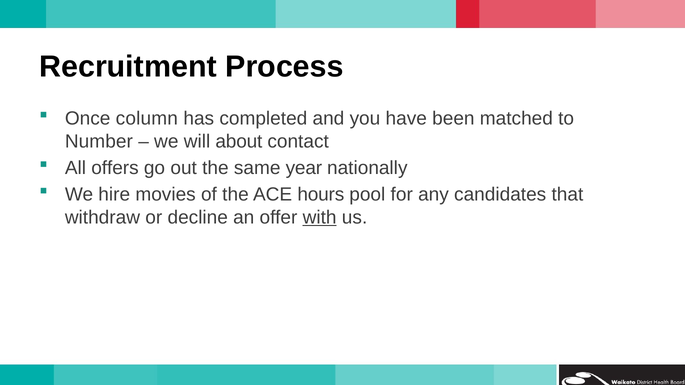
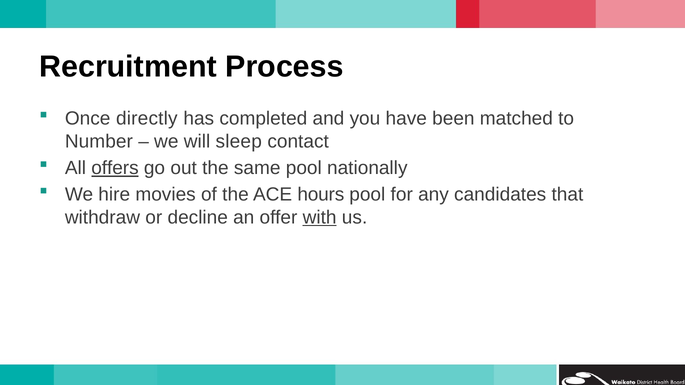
column: column -> directly
about: about -> sleep
offers underline: none -> present
same year: year -> pool
